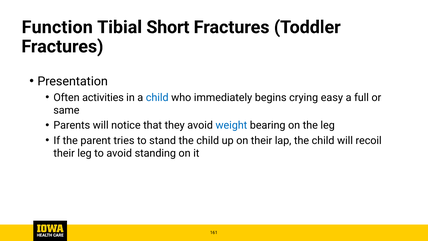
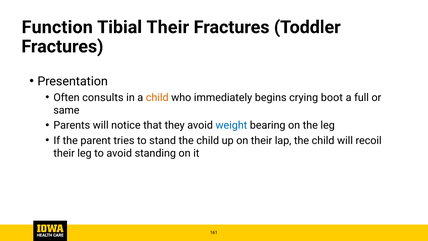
Tibial Short: Short -> Their
activities: activities -> consults
child at (157, 97) colour: blue -> orange
easy: easy -> boot
